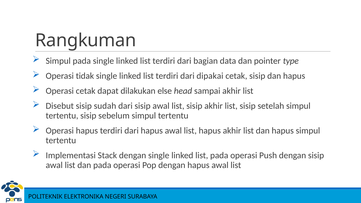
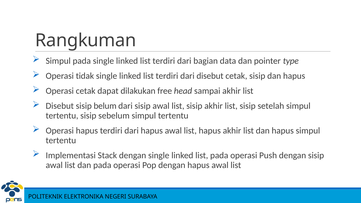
dari dipakai: dipakai -> disebut
else: else -> free
sudah: sudah -> belum
